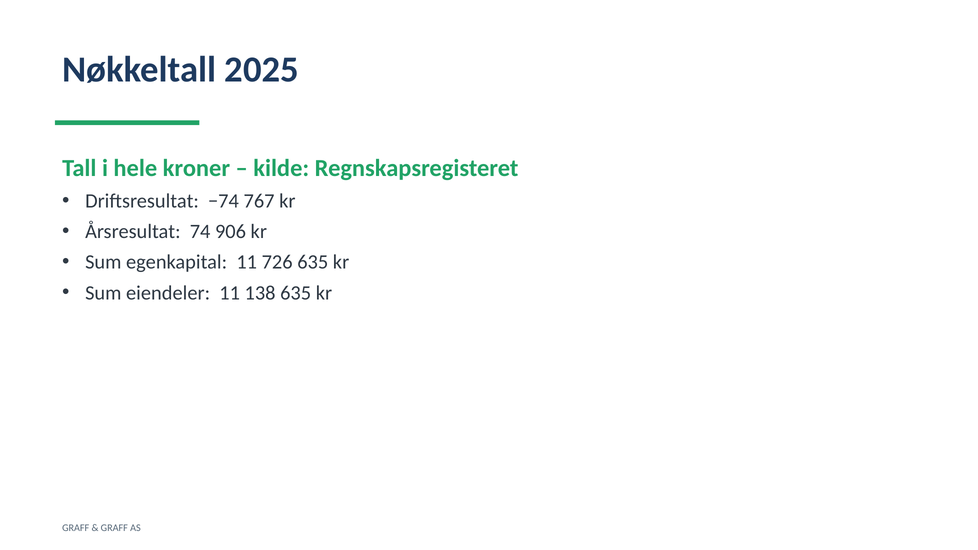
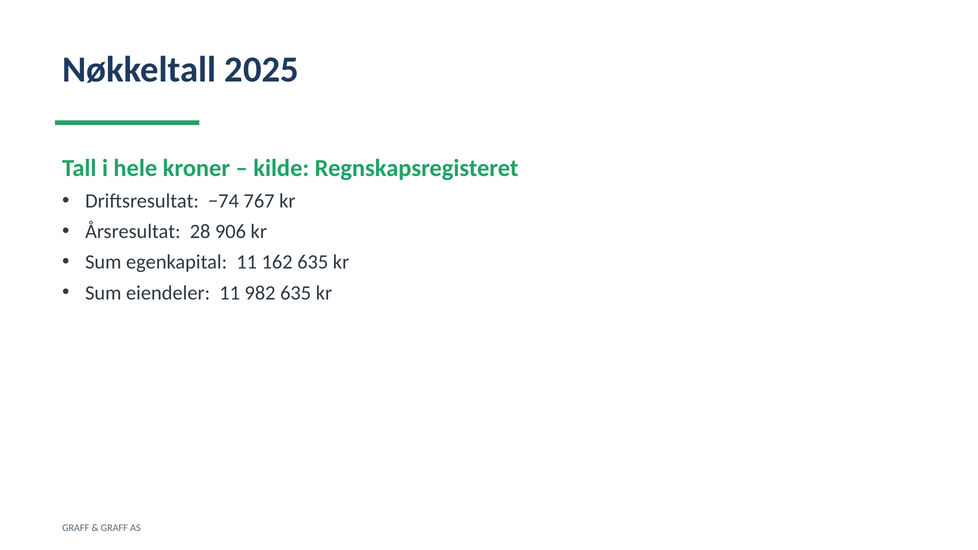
74: 74 -> 28
726: 726 -> 162
138: 138 -> 982
